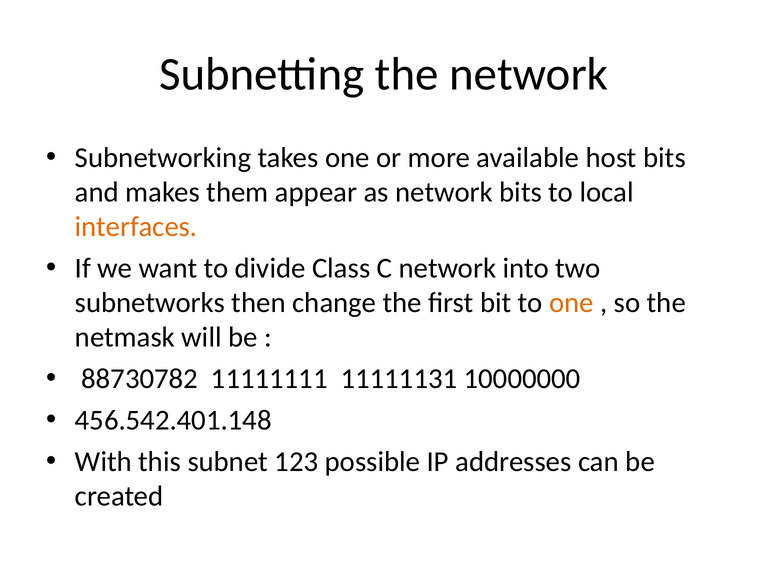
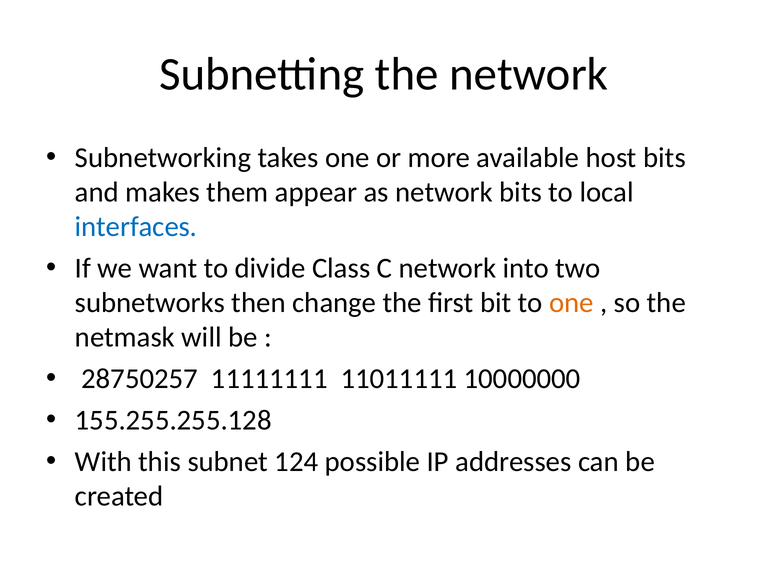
interfaces colour: orange -> blue
88730782: 88730782 -> 28750257
11111131: 11111131 -> 11011111
456.542.401.148: 456.542.401.148 -> 155.255.255.128
123: 123 -> 124
